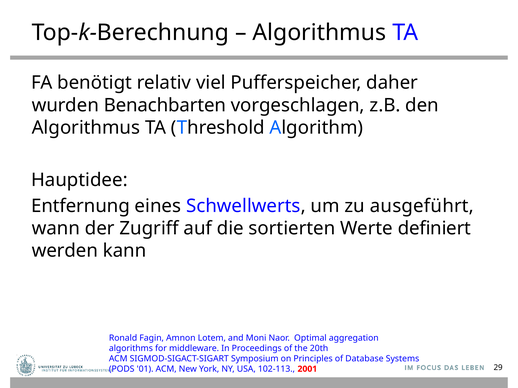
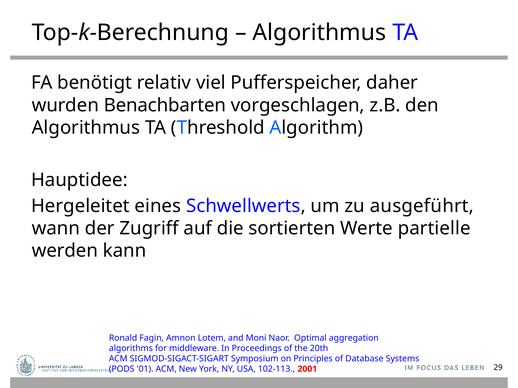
Entfernung: Entfernung -> Hergeleitet
definiert: definiert -> partielle
